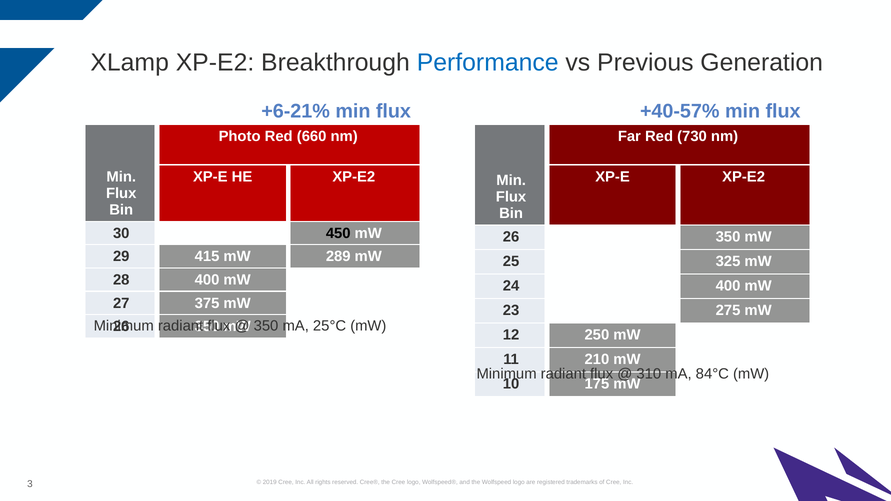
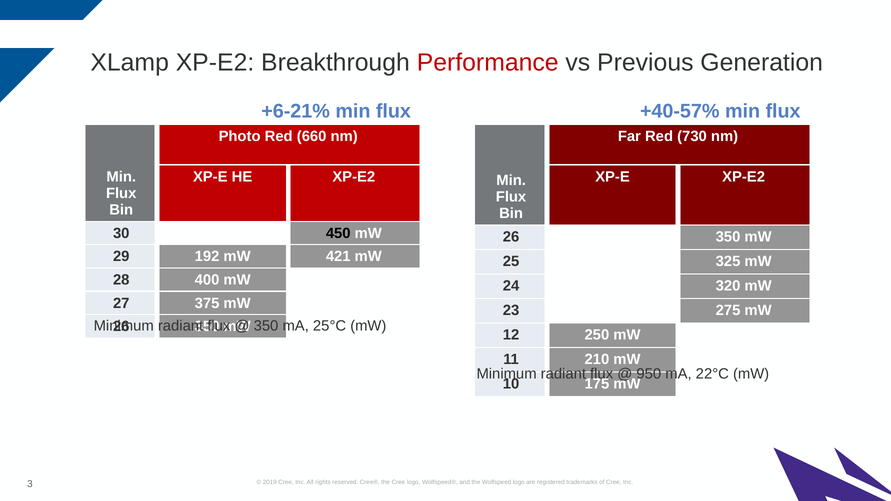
Performance colour: blue -> red
415: 415 -> 192
289: 289 -> 421
24 400: 400 -> 320
310: 310 -> 950
84°C: 84°C -> 22°C
